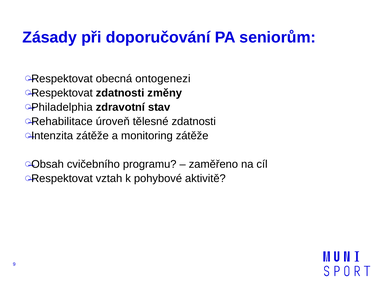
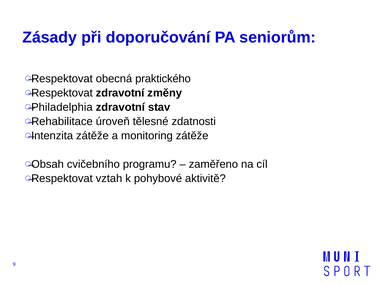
ontogenezi: ontogenezi -> praktického
Respektovat zdatnosti: zdatnosti -> zdravotní
